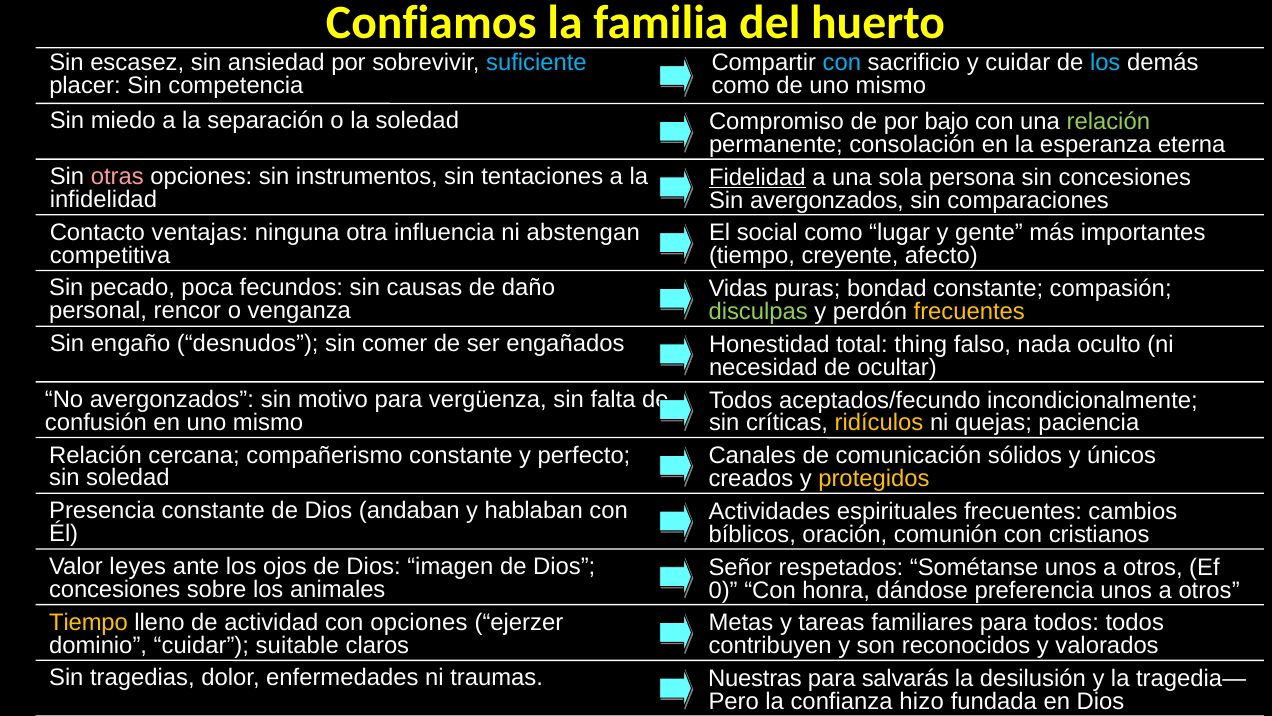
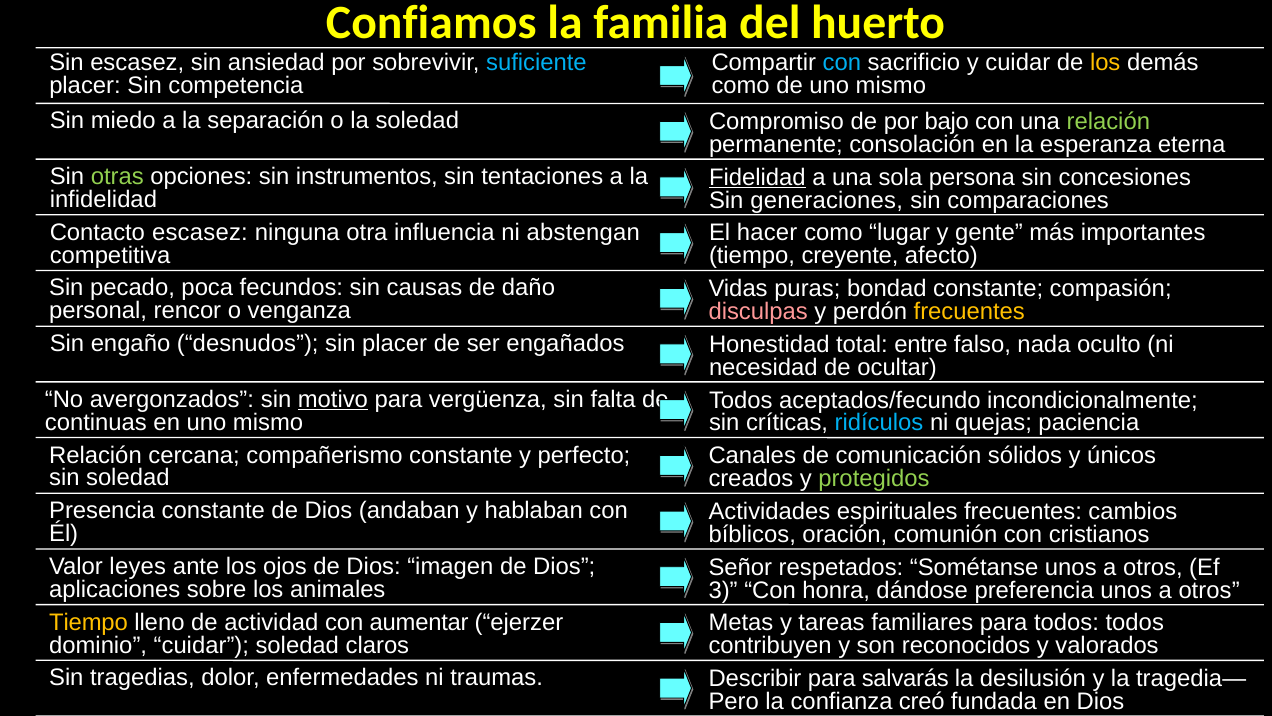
los at (1105, 63) colour: light blue -> yellow
otras colour: pink -> light green
Sin avergonzados: avergonzados -> generaciones
Contacto ventajas: ventajas -> escasez
social: social -> hacer
disculpas colour: light green -> pink
sin comer: comer -> placer
thing: thing -> entre
motivo underline: none -> present
confusión: confusión -> continuas
ridículos colour: yellow -> light blue
protegidos colour: yellow -> light green
concesiones at (115, 589): concesiones -> aplicaciones
0: 0 -> 3
con opciones: opciones -> aumentar
cuidar suitable: suitable -> soledad
Nuestras: Nuestras -> Describir
hizo: hizo -> creó
